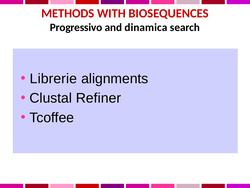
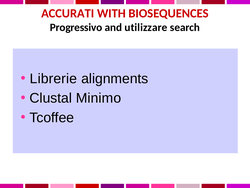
METHODS: METHODS -> ACCURATI
dinamica: dinamica -> utilizzare
Refiner: Refiner -> Minimo
